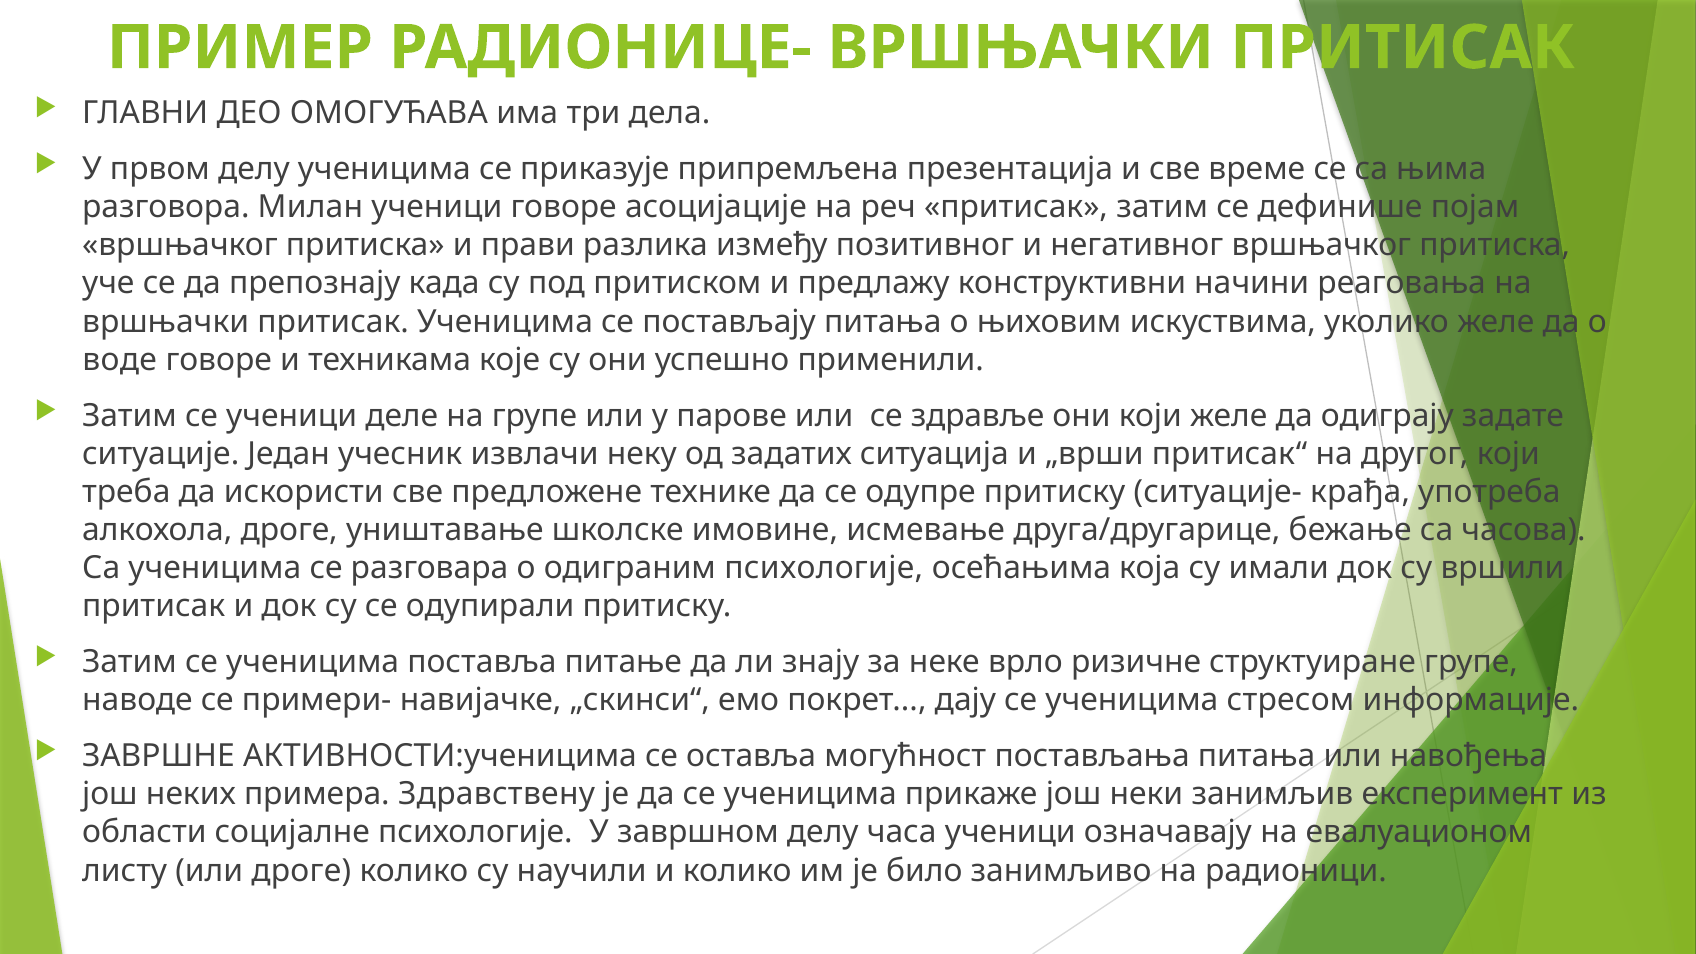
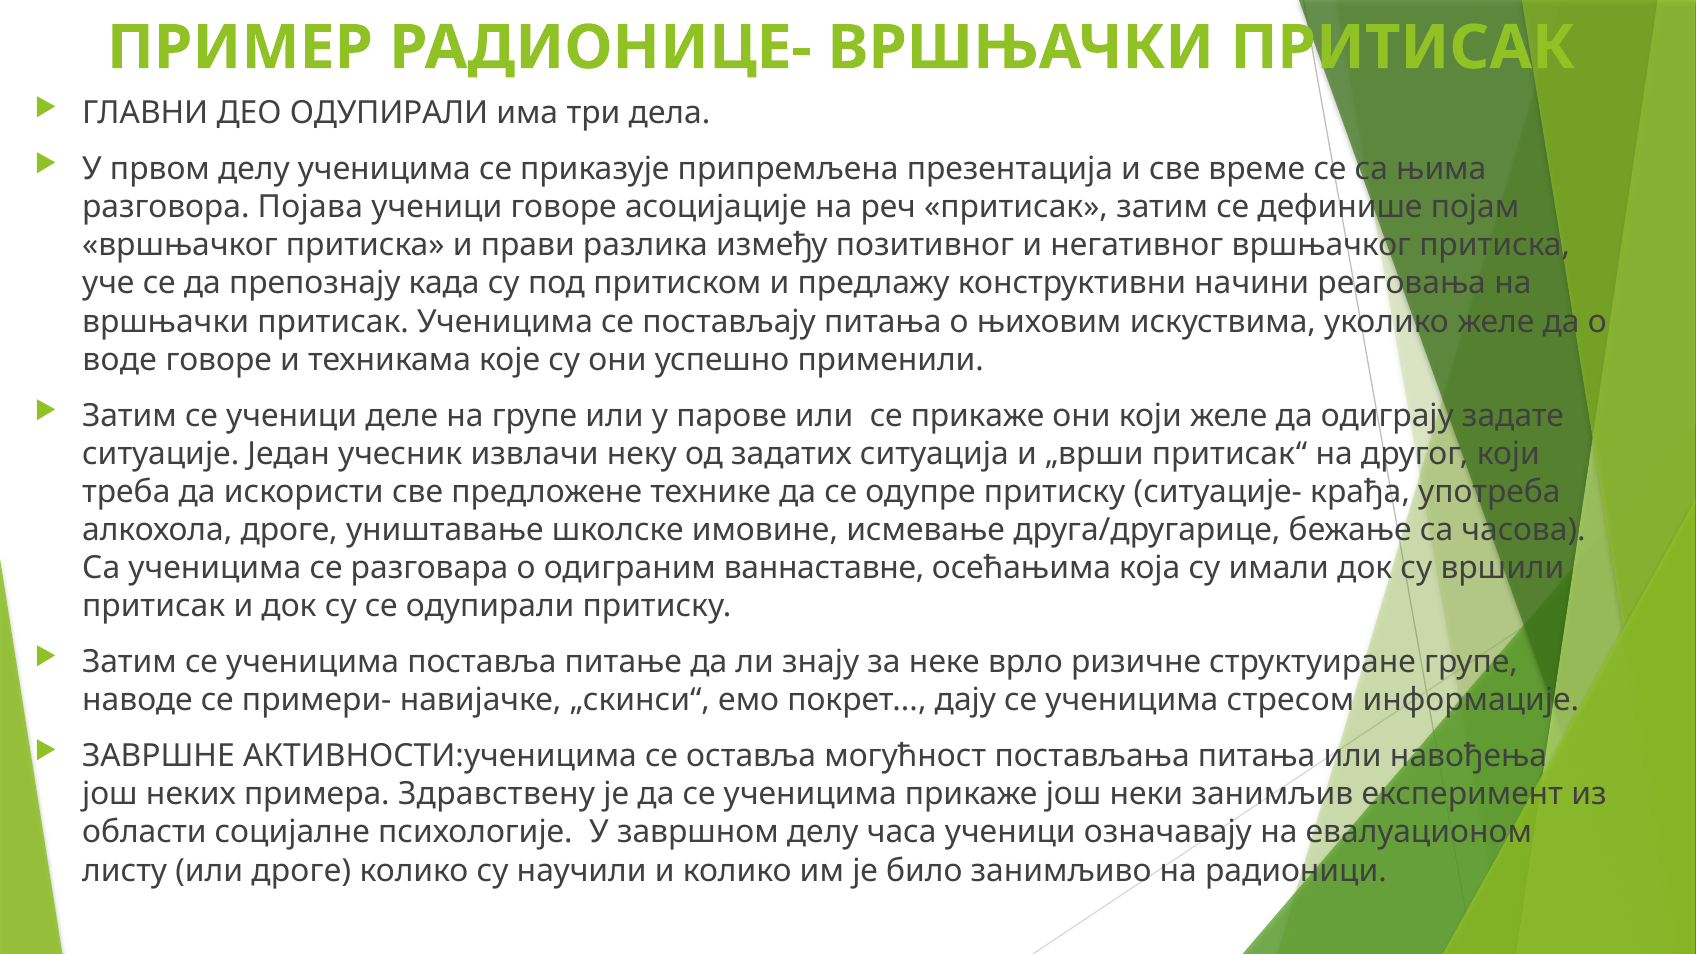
ДЕО ОМОГУЋАВА: ОМОГУЋАВА -> ОДУПИРАЛИ
Милан: Милан -> Појава
се здравље: здравље -> прикаже
одиграним психологије: психологије -> ваннаставне
